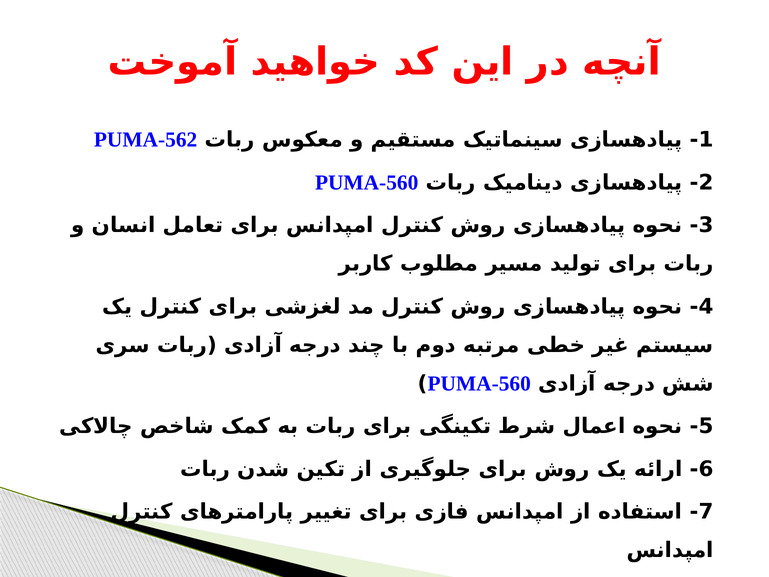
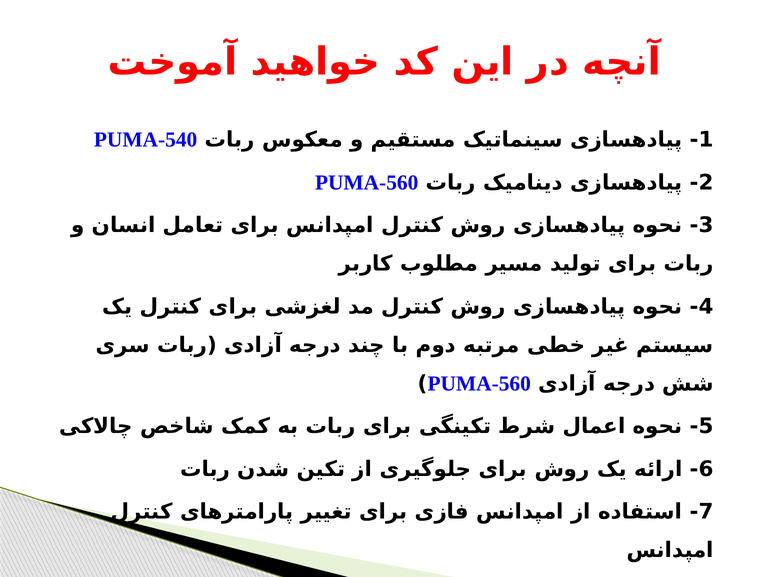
PUMA-562: PUMA-562 -> PUMA-540
